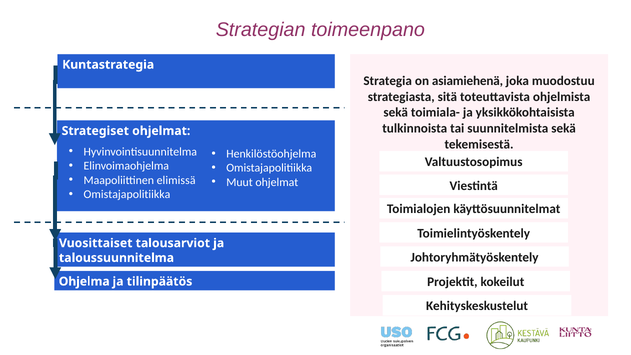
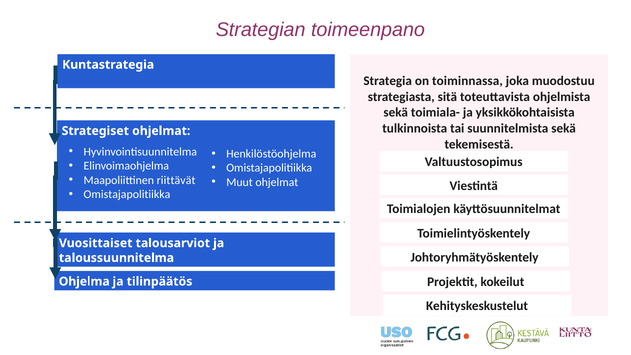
asiamiehenä: asiamiehenä -> toiminnassa
elimissä: elimissä -> riittävät
